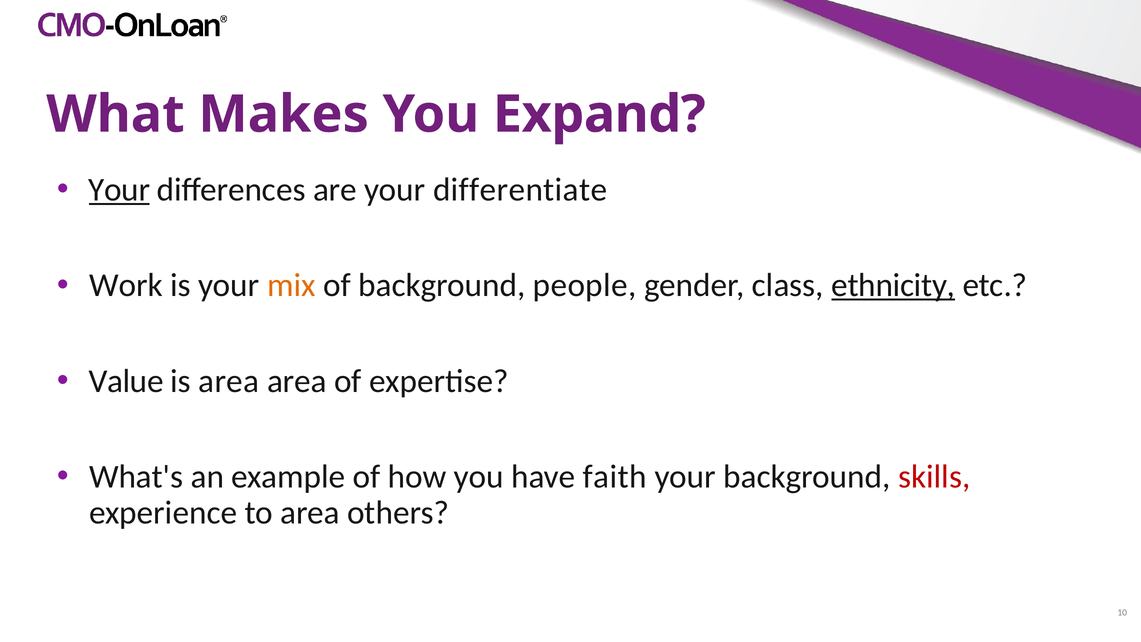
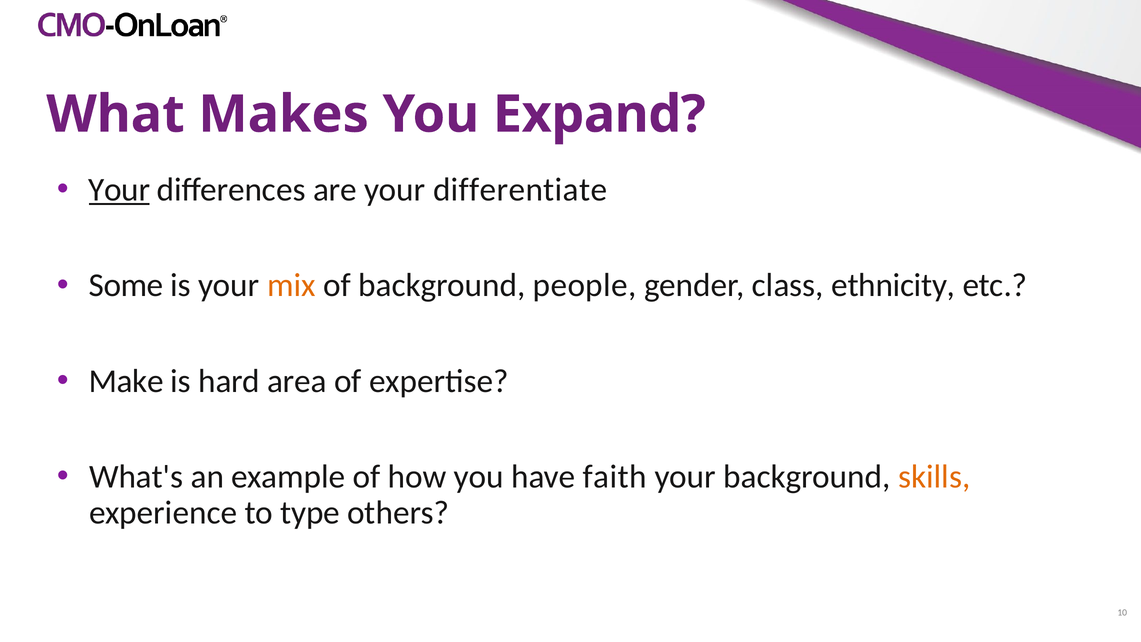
Work: Work -> Some
ethnicity underline: present -> none
Value: Value -> Make
is area: area -> hard
skills colour: red -> orange
to area: area -> type
